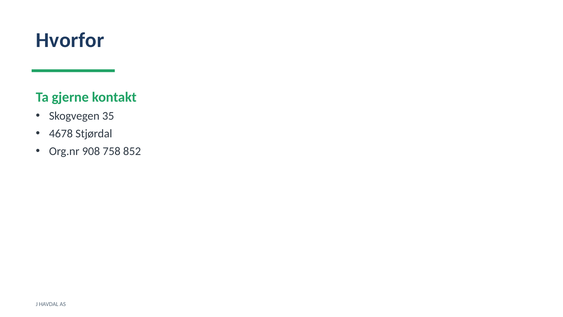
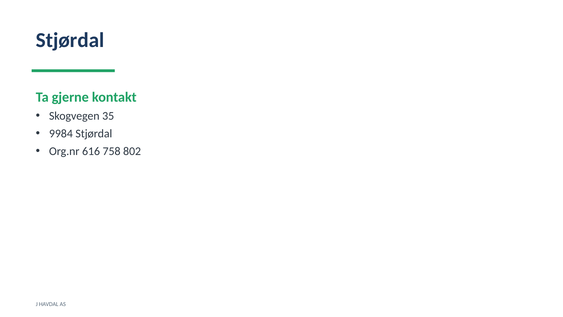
Hvorfor at (70, 40): Hvorfor -> Stjørdal
4678: 4678 -> 9984
908: 908 -> 616
852: 852 -> 802
